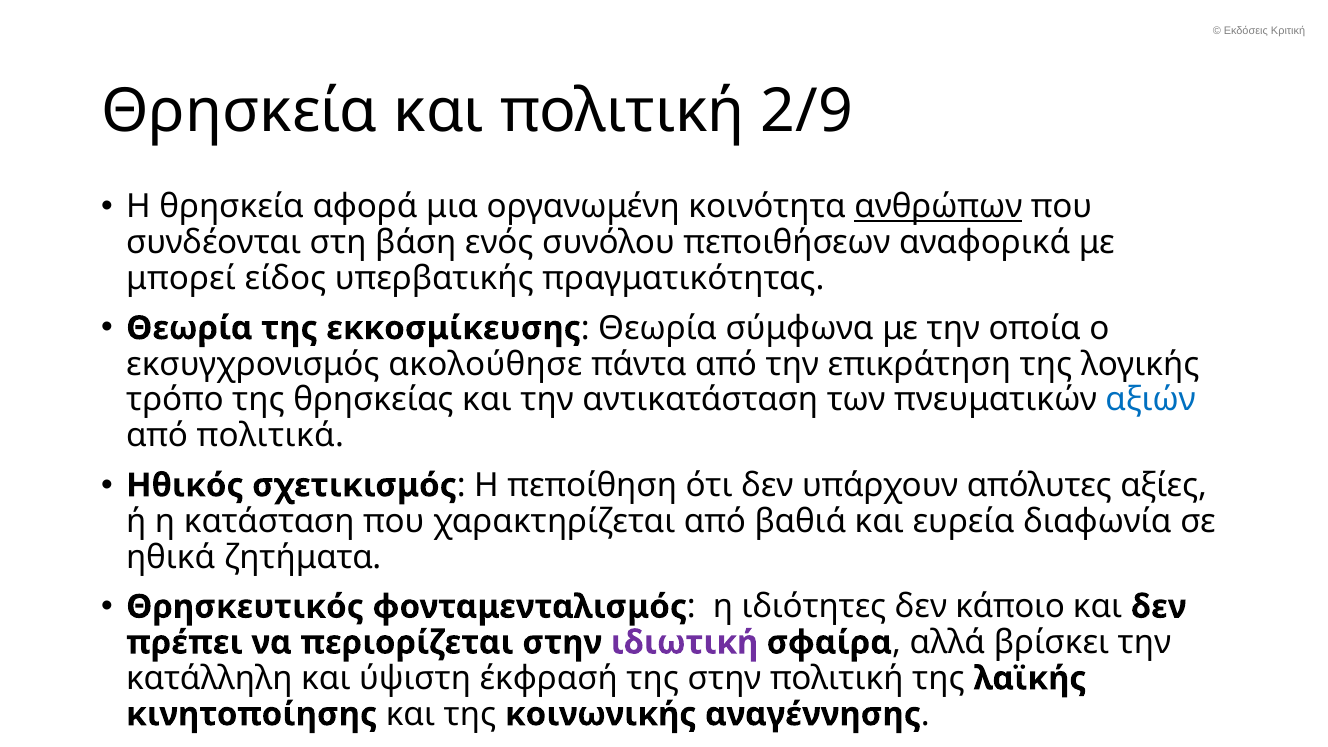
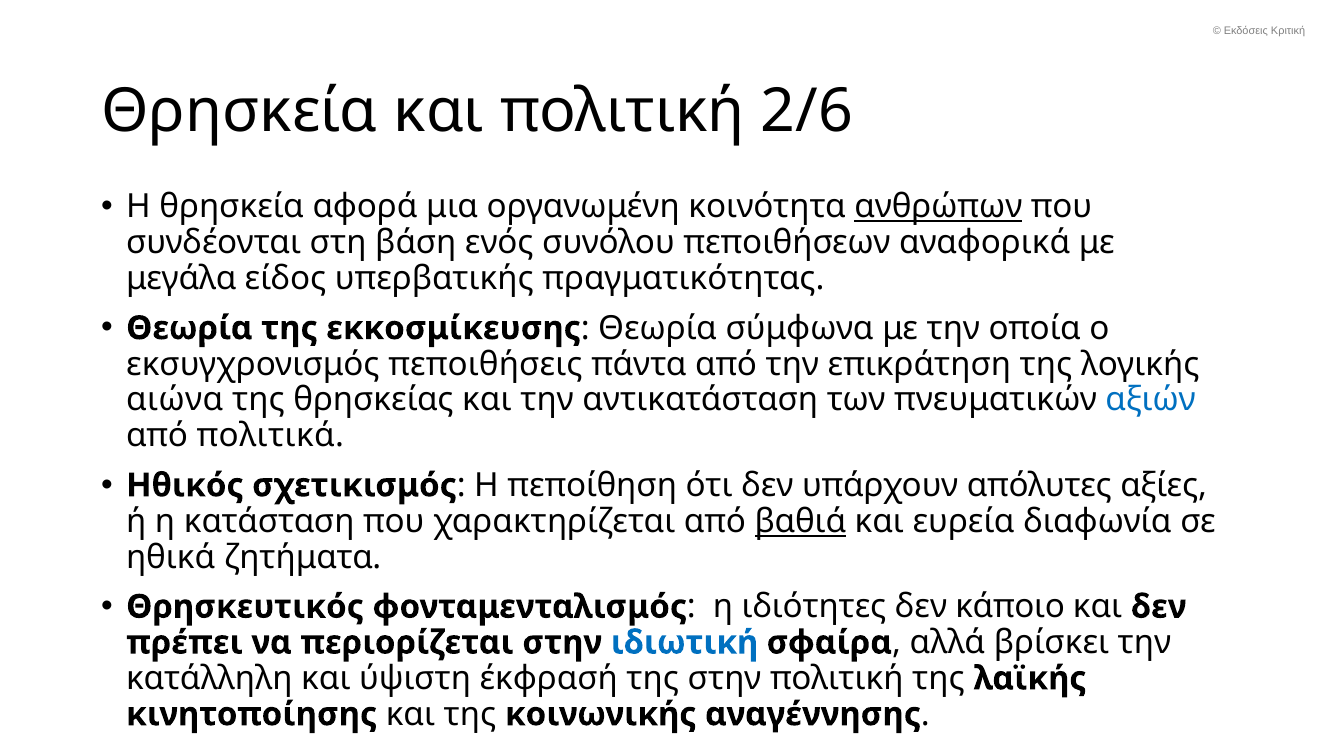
2/9: 2/9 -> 2/6
μπορεί: μπορεί -> μεγάλα
ακολούθησε: ακολούθησε -> πεποιθήσεις
τρόπο: τρόπο -> αιώνα
βαθιά underline: none -> present
ιδιωτική colour: purple -> blue
